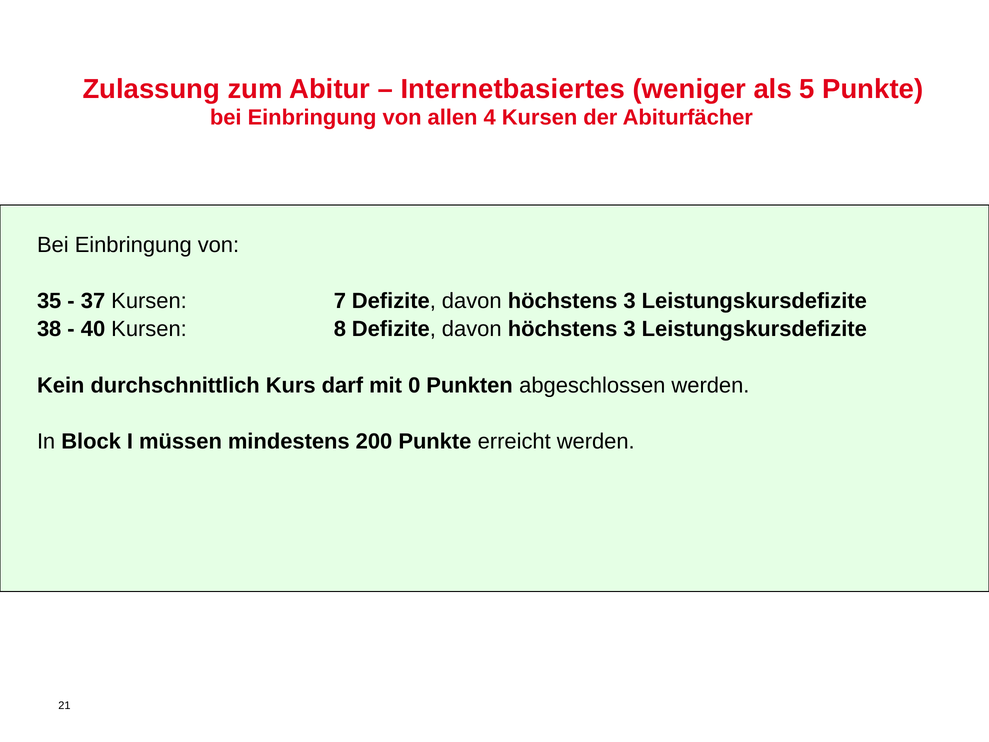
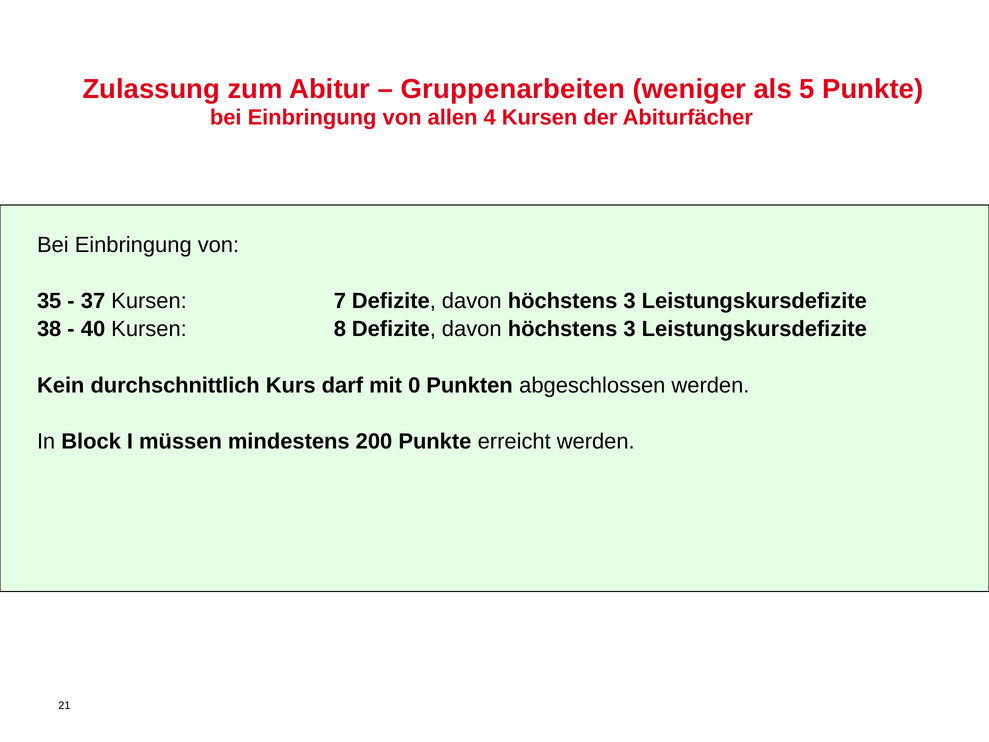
Internetbasiertes: Internetbasiertes -> Gruppenarbeiten
